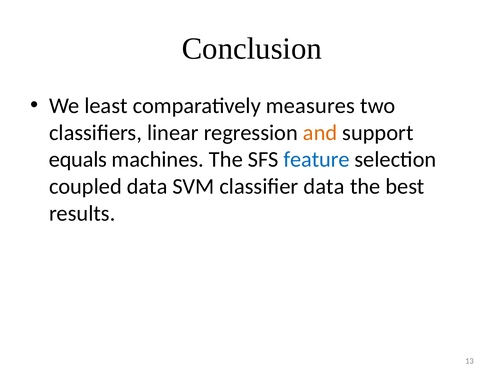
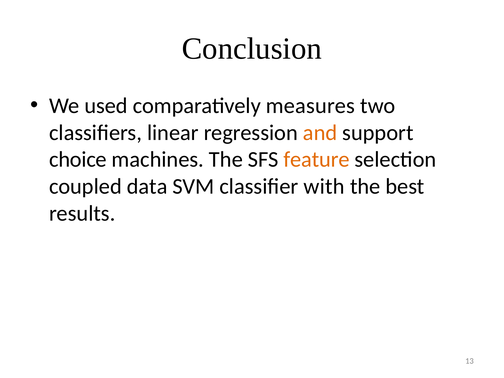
least: least -> used
equals: equals -> choice
feature colour: blue -> orange
classifier data: data -> with
